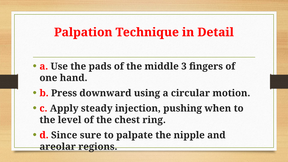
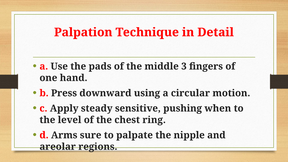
injection: injection -> sensitive
Since: Since -> Arms
